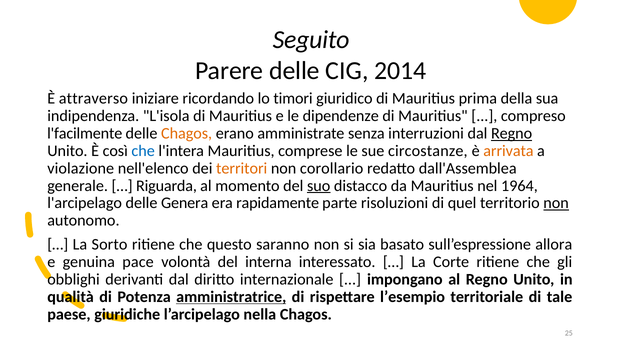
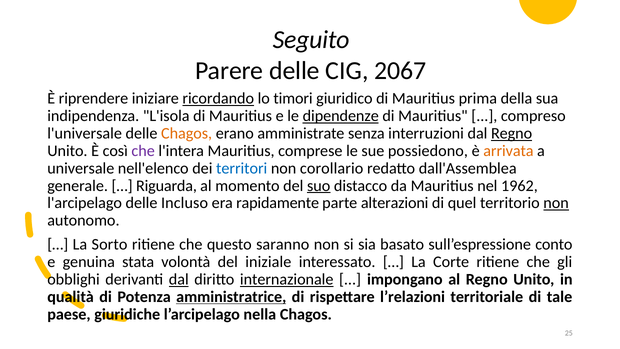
2014: 2014 -> 2067
attraverso: attraverso -> riprendere
ricordando underline: none -> present
dipendenze underline: none -> present
l'facilmente: l'facilmente -> l'universale
che at (143, 151) colour: blue -> purple
circostanze: circostanze -> possiedono
violazione: violazione -> universale
territori colour: orange -> blue
1964: 1964 -> 1962
Genera: Genera -> Incluso
risoluzioni: risoluzioni -> alterazioni
allora: allora -> conto
pace: pace -> stata
interna: interna -> iniziale
dal at (179, 279) underline: none -> present
internazionale underline: none -> present
l’esempio: l’esempio -> l’relazioni
